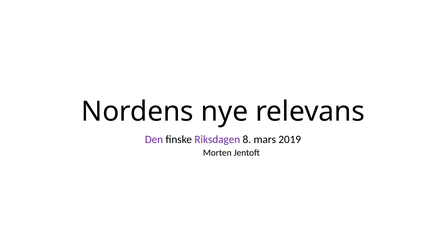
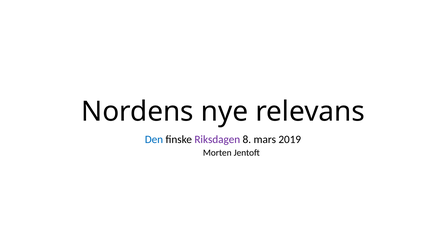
Den colour: purple -> blue
